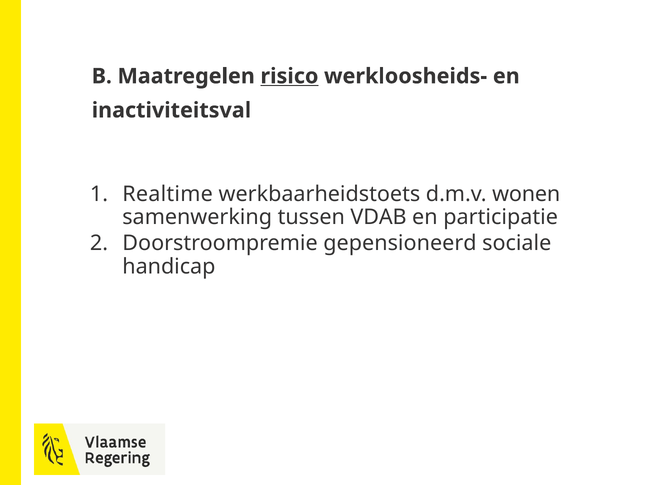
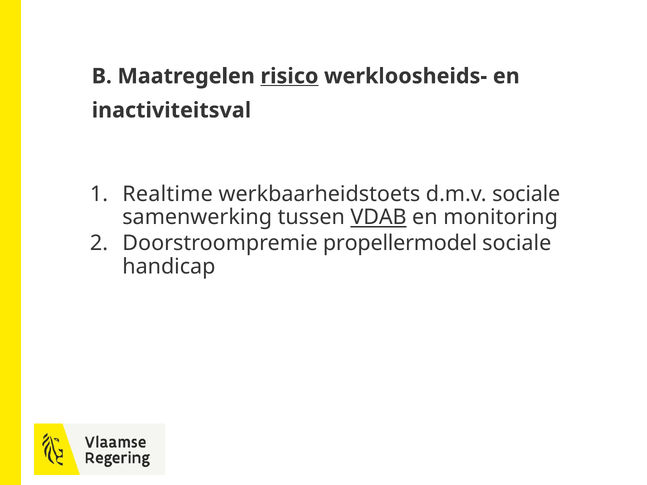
d.m.v wonen: wonen -> sociale
VDAB underline: none -> present
participatie: participatie -> monitoring
gepensioneerd: gepensioneerd -> propellermodel
